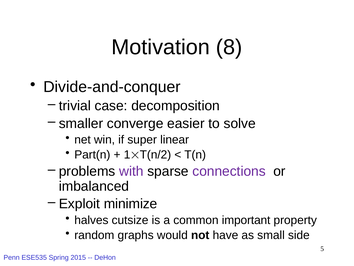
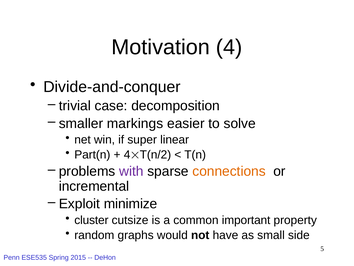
Motivation 8: 8 -> 4
converge: converge -> markings
1 at (127, 154): 1 -> 4
connections colour: purple -> orange
imbalanced: imbalanced -> incremental
halves: halves -> cluster
